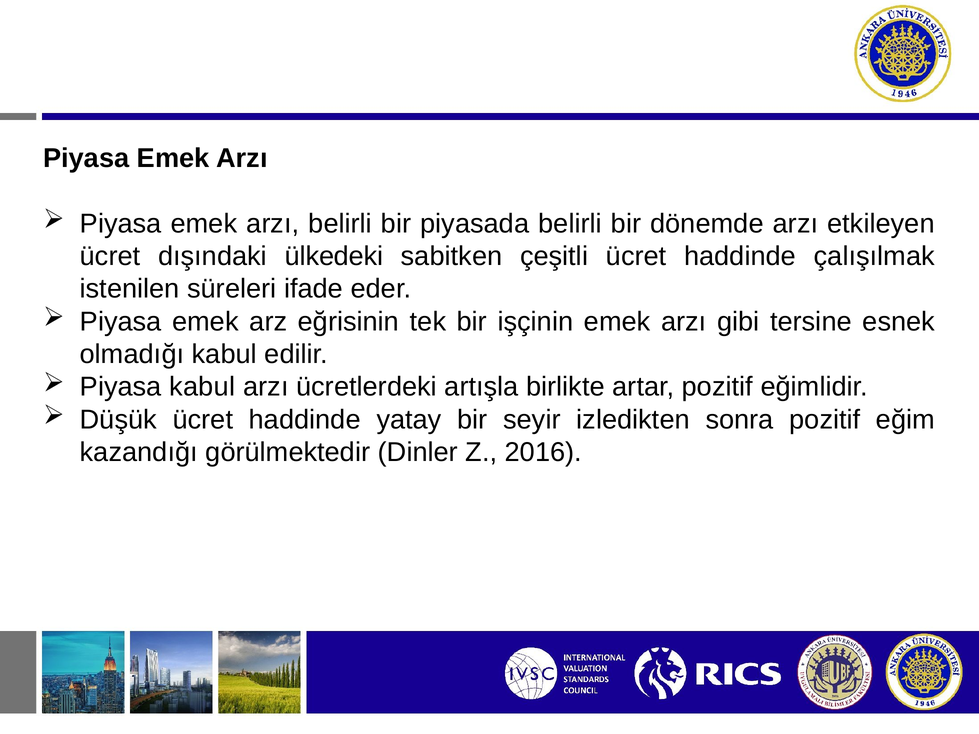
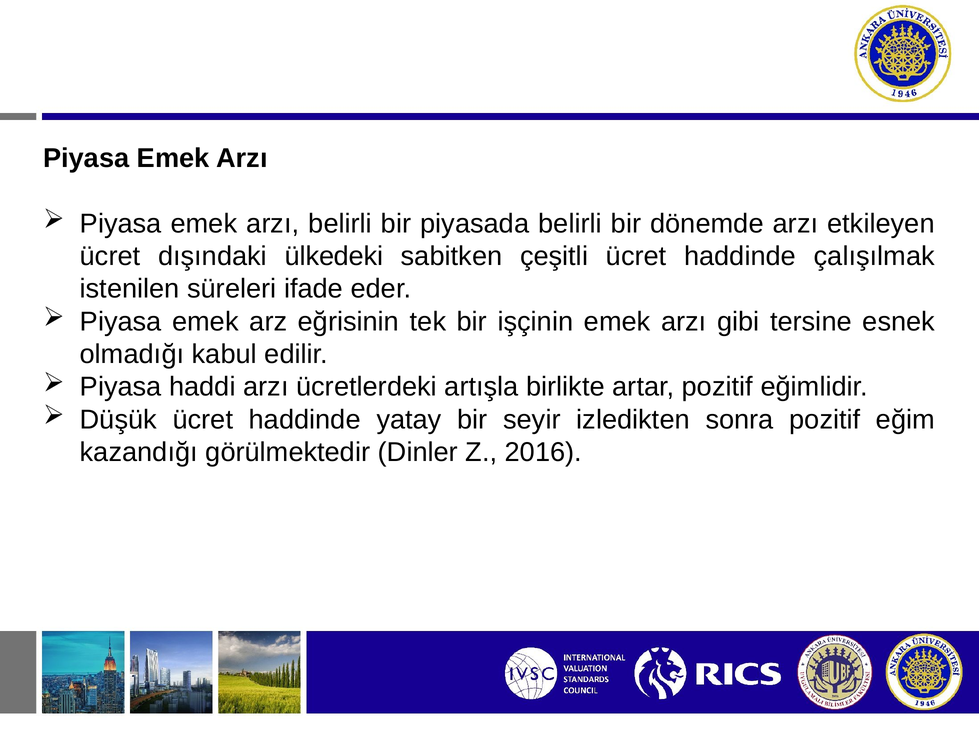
Piyasa kabul: kabul -> haddi
